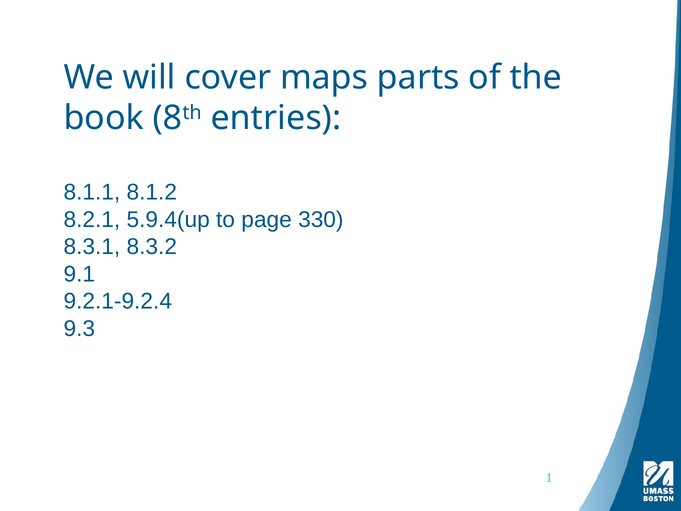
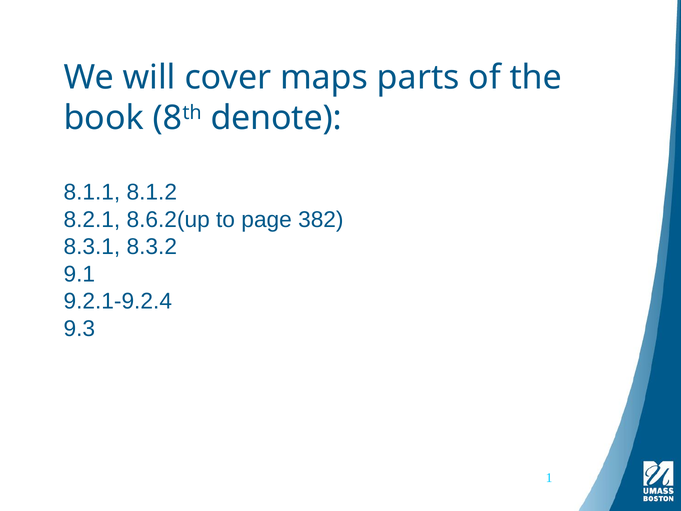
entries: entries -> denote
5.9.4(up: 5.9.4(up -> 8.6.2(up
330: 330 -> 382
